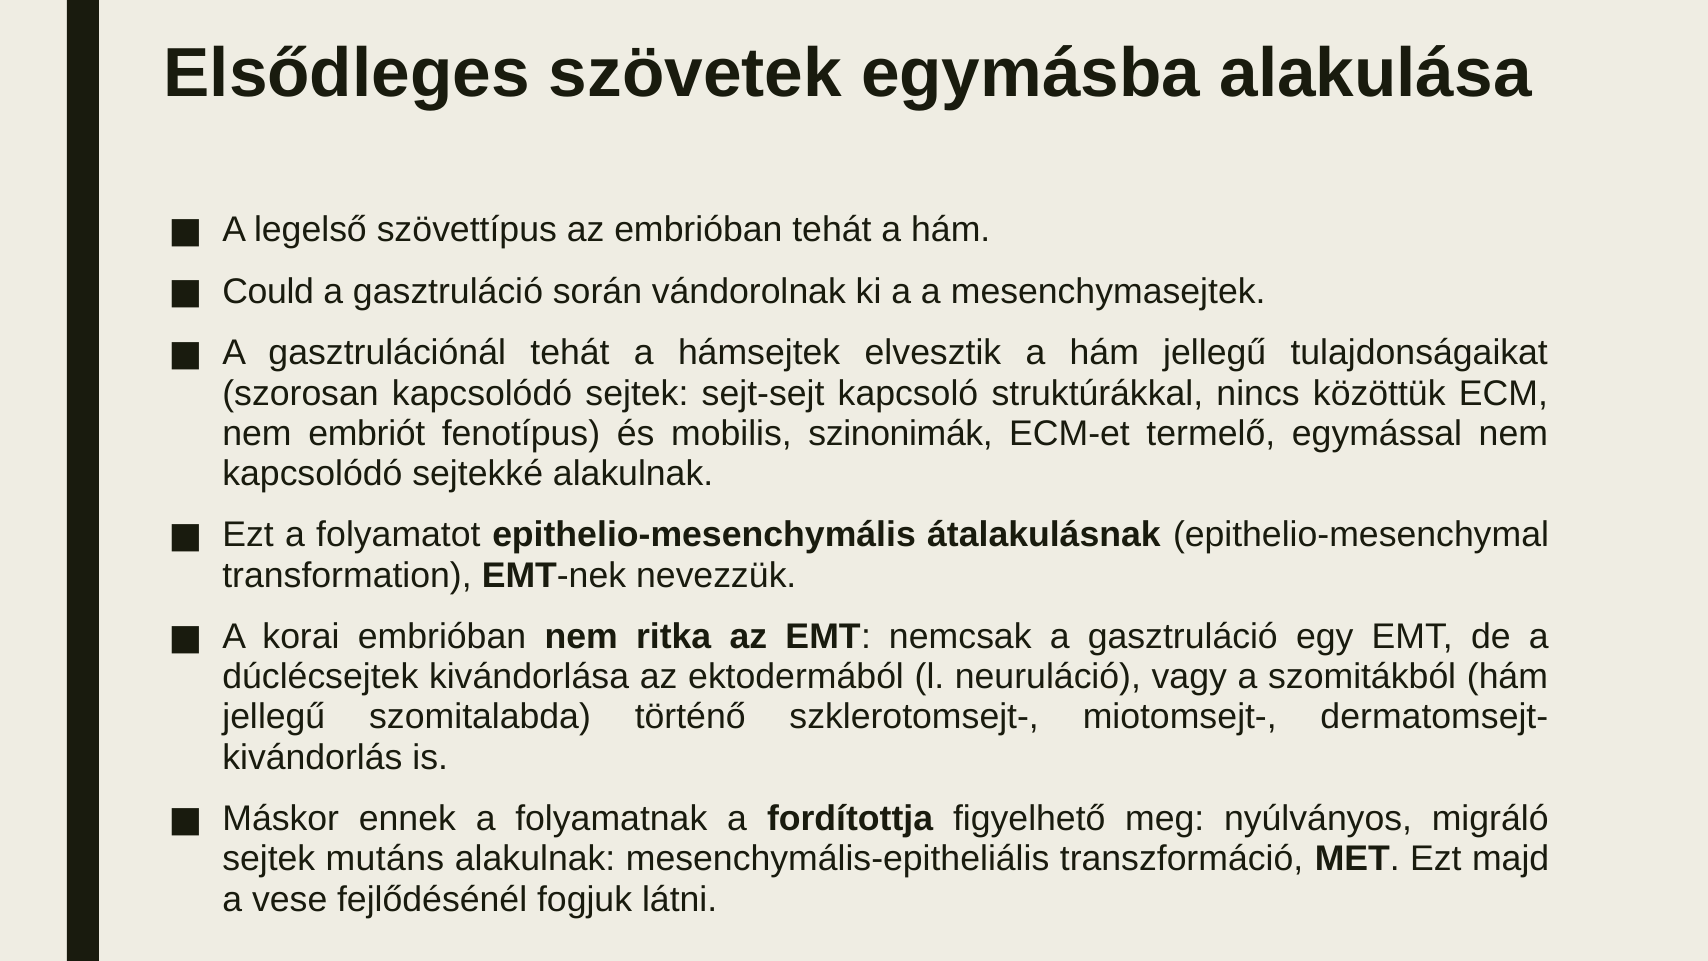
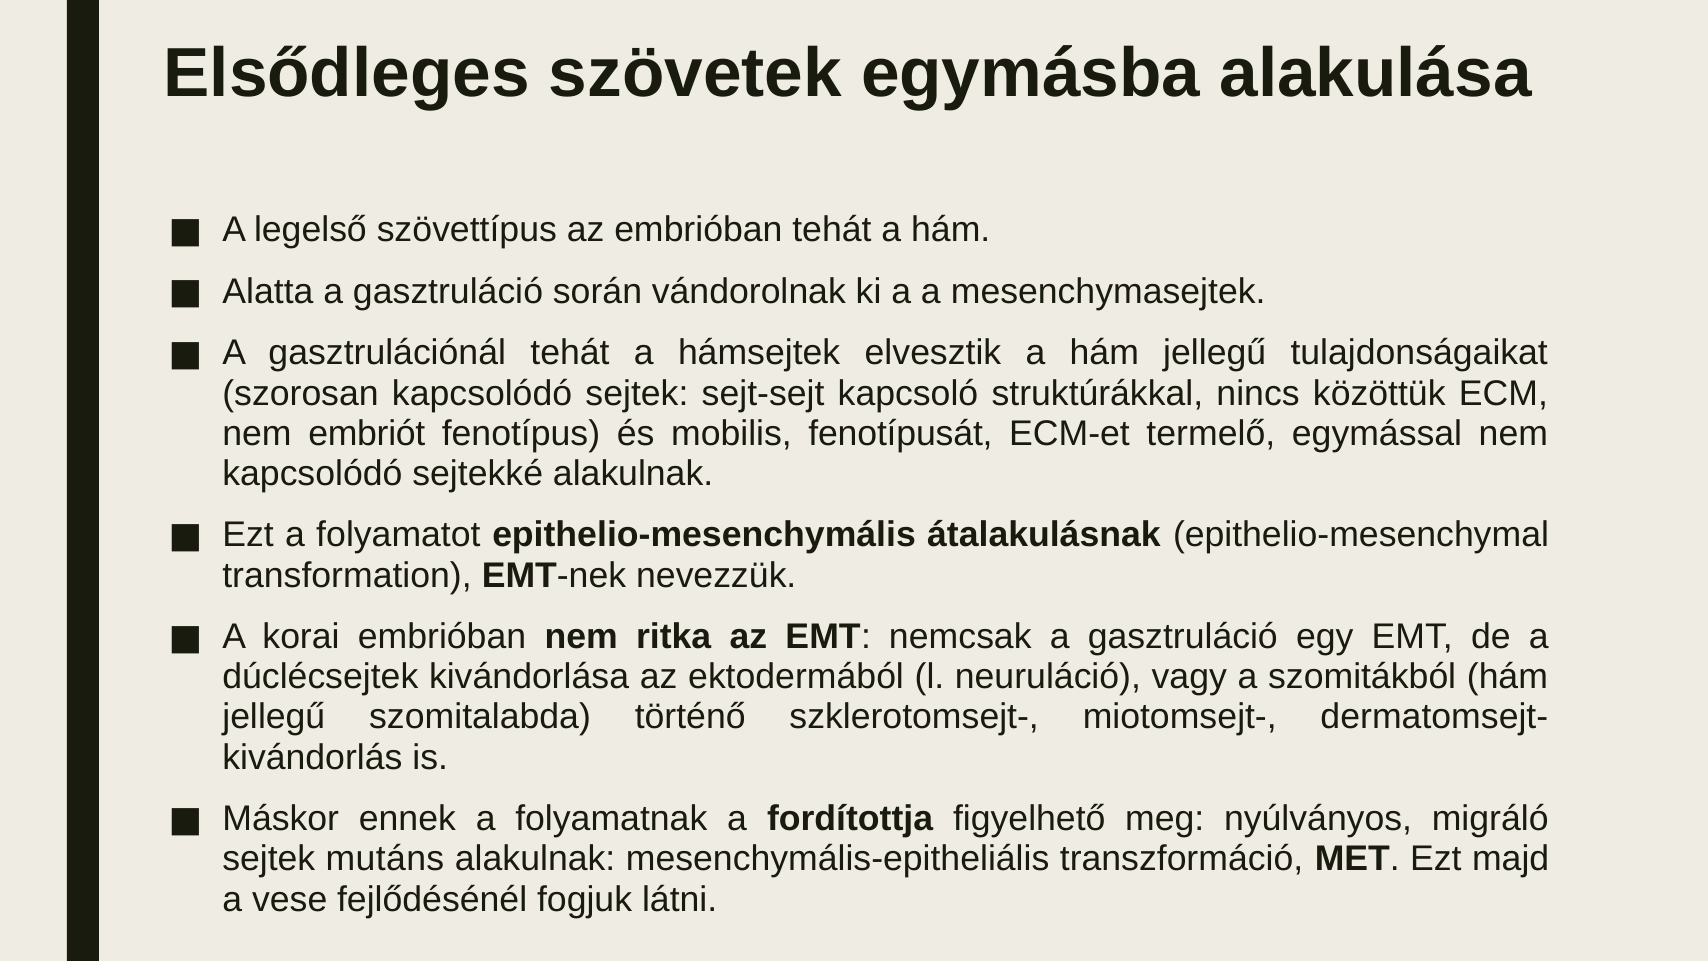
Could: Could -> Alatta
szinonimák: szinonimák -> fenotípusát
